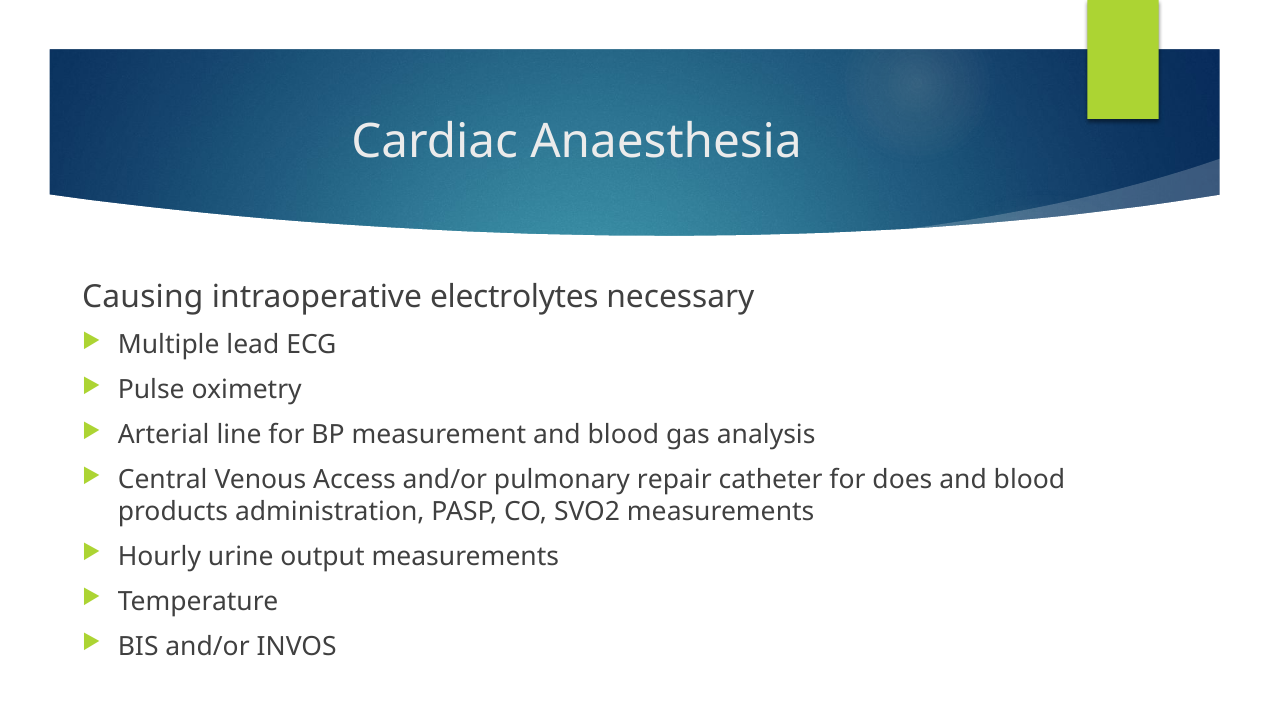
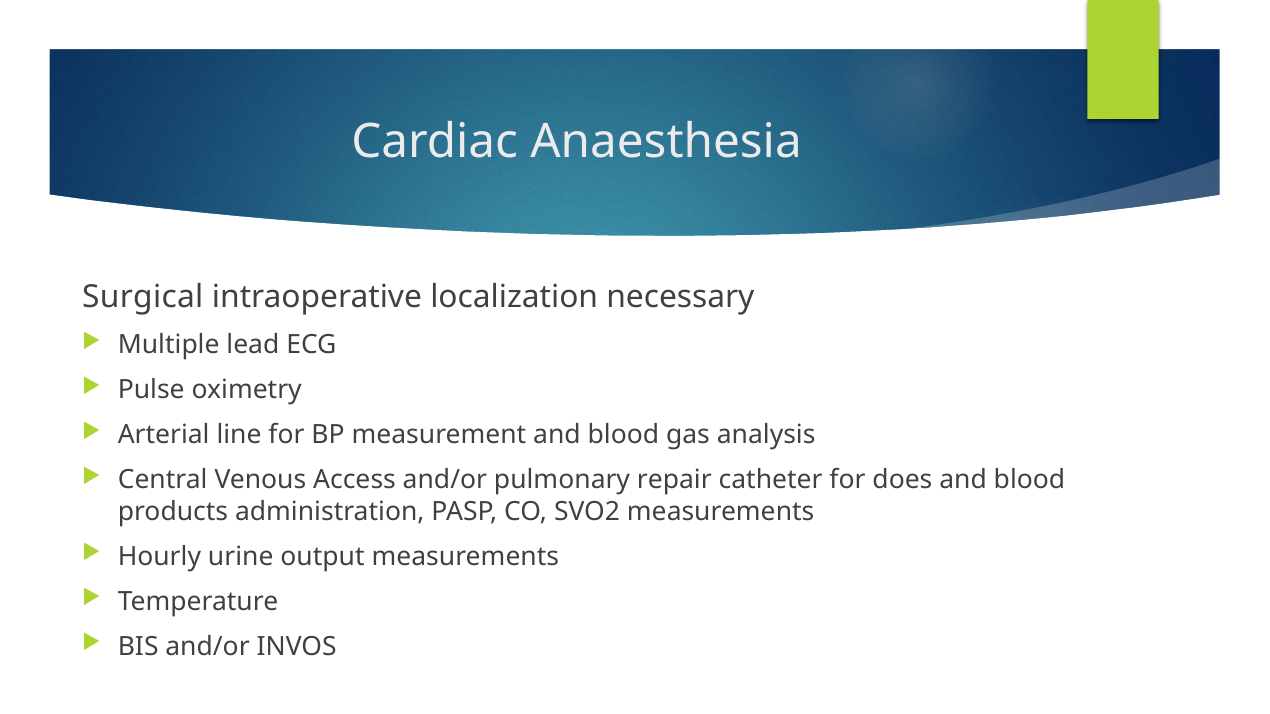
Causing: Causing -> Surgical
electrolytes: electrolytes -> localization
